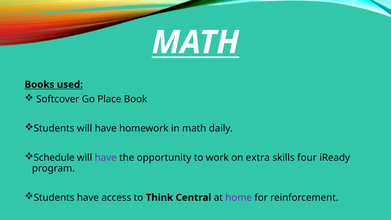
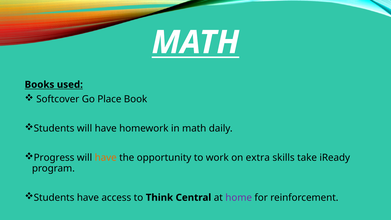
Schedule: Schedule -> Progress
have at (106, 158) colour: purple -> orange
four: four -> take
